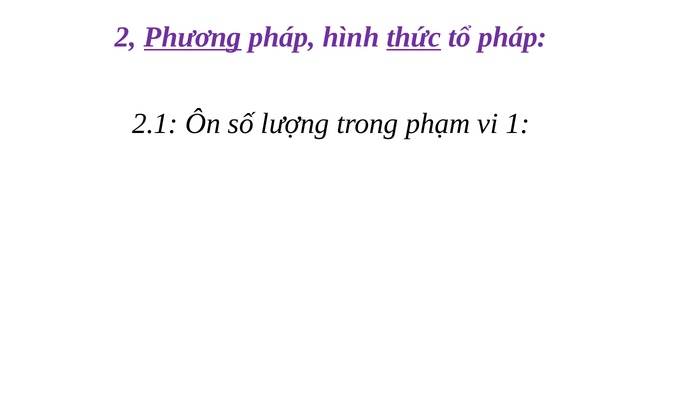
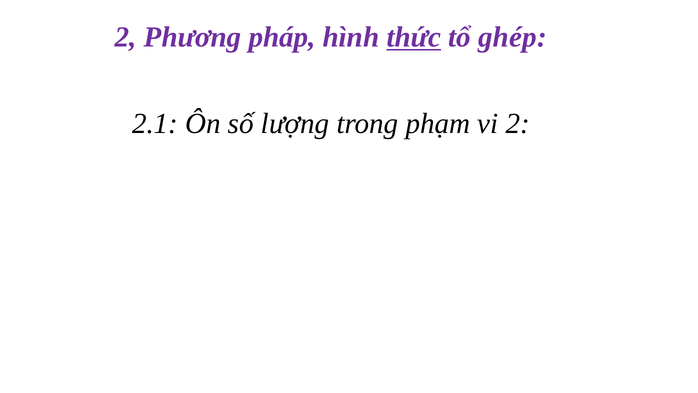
Phương underline: present -> none
tổ pháp: pháp -> ghép
vi 1: 1 -> 2
